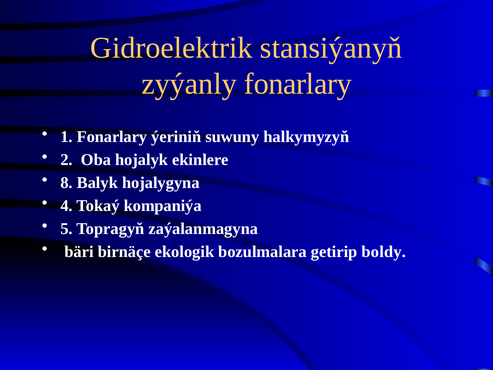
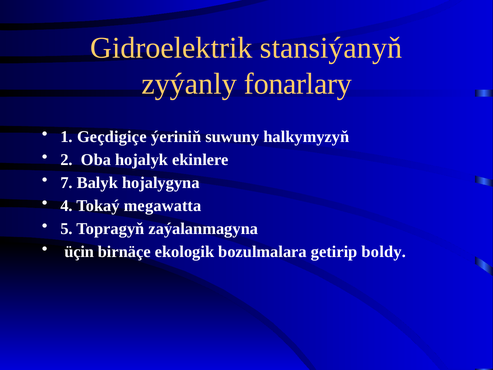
1 Fonarlary: Fonarlary -> Geçdigiçe
8: 8 -> 7
kompaniýa: kompaniýa -> megawatta
bäri: bäri -> üçin
